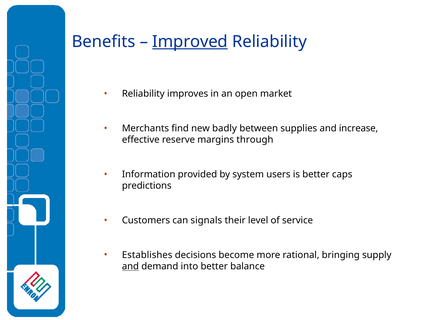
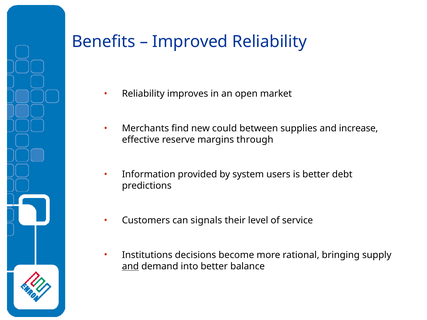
Improved underline: present -> none
badly: badly -> could
caps: caps -> debt
Establishes: Establishes -> Institutions
